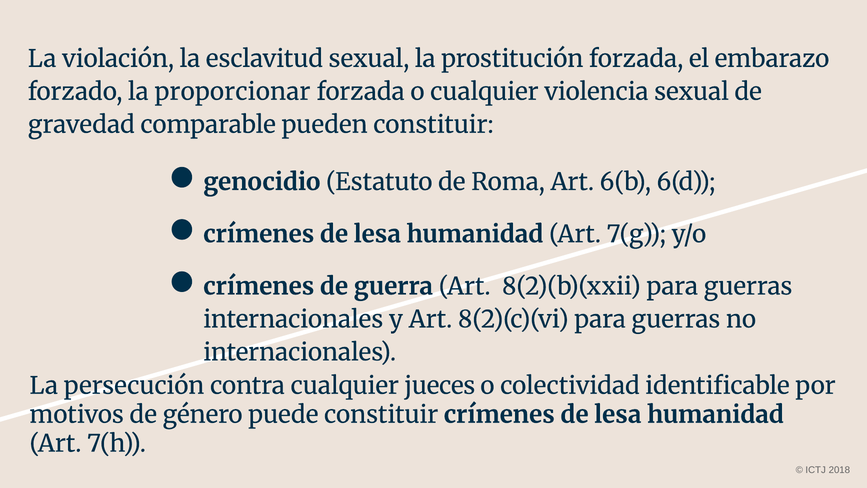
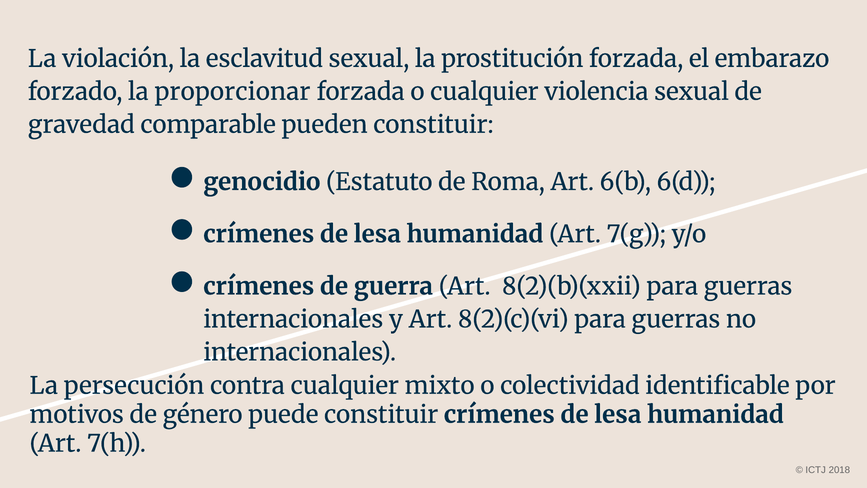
jueces: jueces -> mixto
